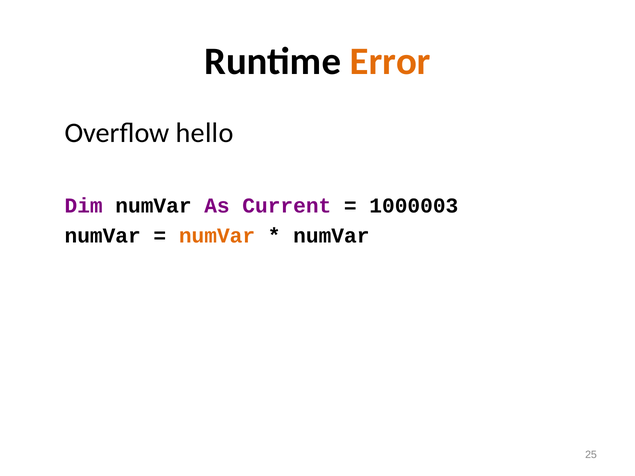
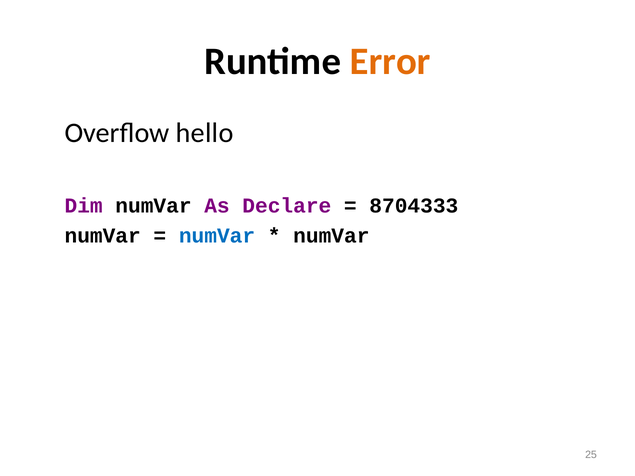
Current: Current -> Declare
1000003: 1000003 -> 8704333
numVar at (217, 236) colour: orange -> blue
